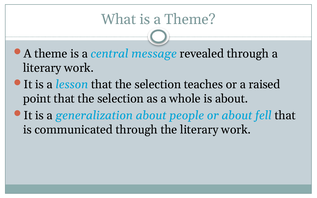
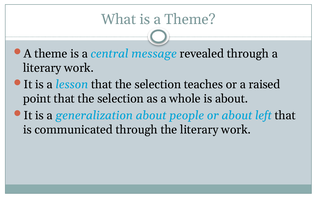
fell: fell -> left
